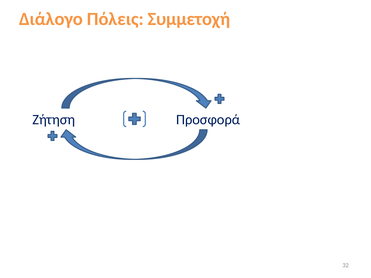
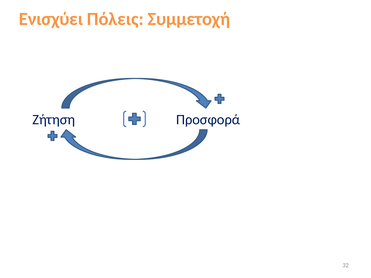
Διάλογο: Διάλογο -> Ενισχύει
